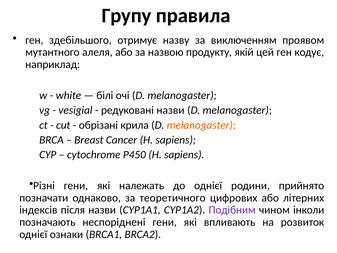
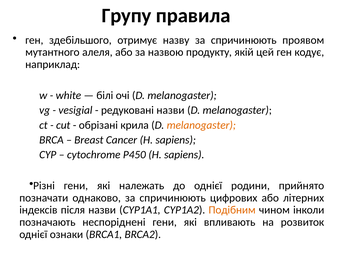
назву за виключенням: виключенням -> спричинюють
однаково за теоретичного: теоретичного -> спричинюють
Подібним colour: purple -> orange
